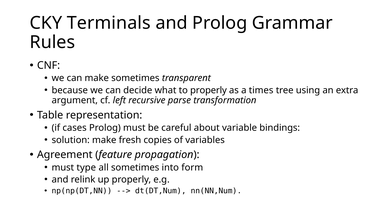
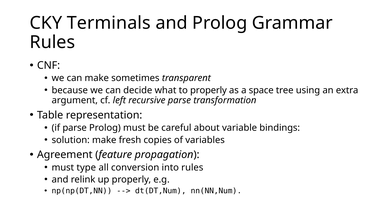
times: times -> space
if cases: cases -> parse
all sometimes: sometimes -> conversion
into form: form -> rules
